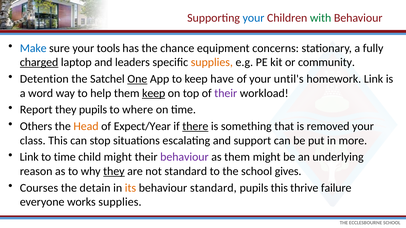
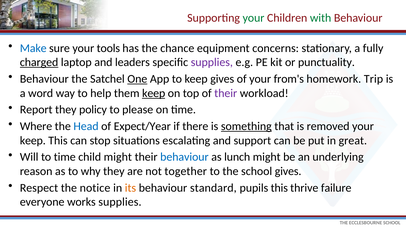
your at (254, 18) colour: blue -> green
supplies at (212, 62) colour: orange -> purple
community: community -> punctuality
Detention at (44, 79): Detention -> Behaviour
keep have: have -> gives
until's: until's -> from's
homework Link: Link -> Trip
they pupils: pupils -> policy
where: where -> please
Others: Others -> Where
Head colour: orange -> blue
there underline: present -> none
something underline: none -> present
class at (33, 141): class -> keep
more: more -> great
Link at (29, 157): Link -> Will
behaviour at (184, 157) colour: purple -> blue
as them: them -> lunch
they at (114, 172) underline: present -> none
not standard: standard -> together
Courses: Courses -> Respect
detain: detain -> notice
